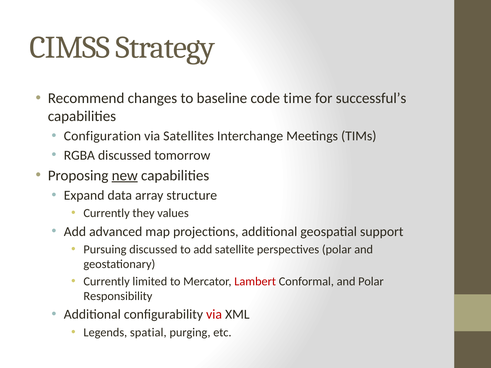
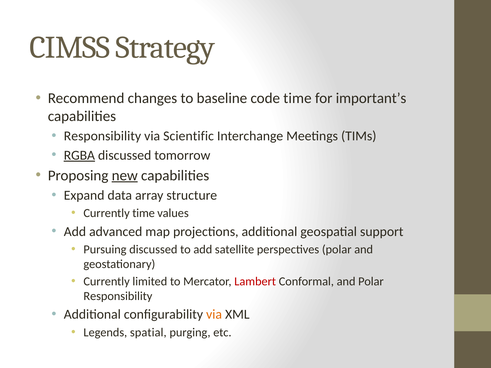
successful’s: successful’s -> important’s
Configuration at (102, 136): Configuration -> Responsibility
Satellites: Satellites -> Scientific
RGBA underline: none -> present
Currently they: they -> time
via at (214, 315) colour: red -> orange
